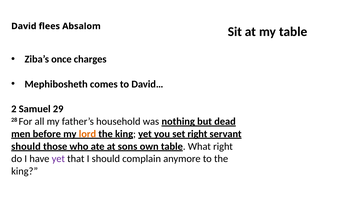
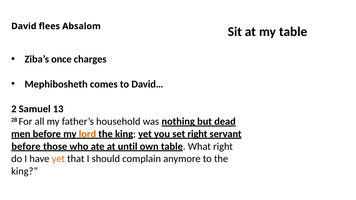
29: 29 -> 13
should at (26, 147): should -> before
sons: sons -> until
yet at (58, 159) colour: purple -> orange
